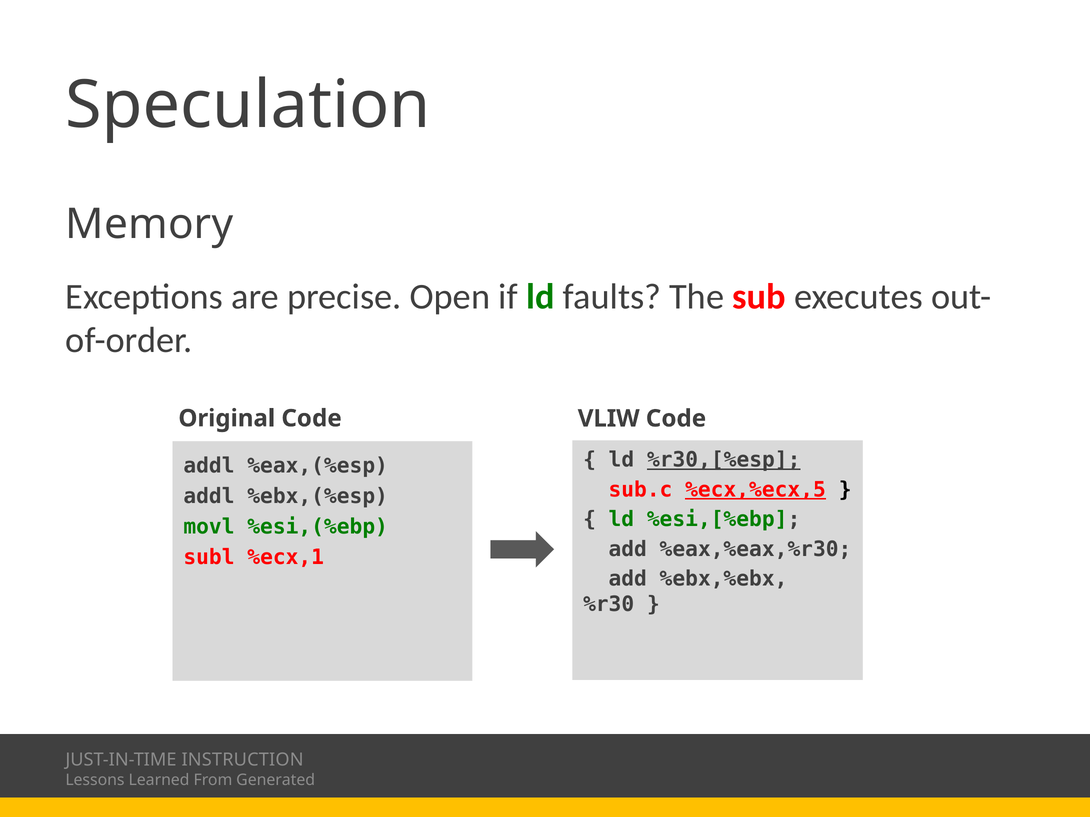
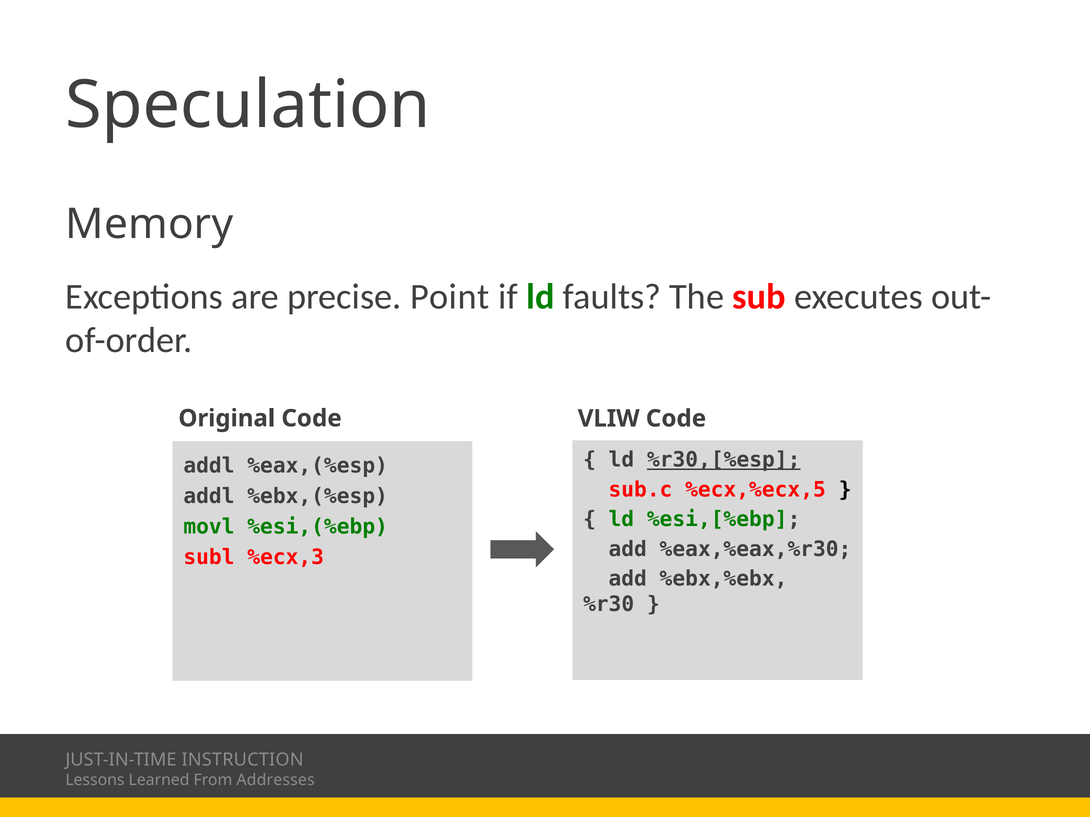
Open: Open -> Point
%ecx,%ecx,5 underline: present -> none
%ecx,1: %ecx,1 -> %ecx,3
Generated: Generated -> Addresses
